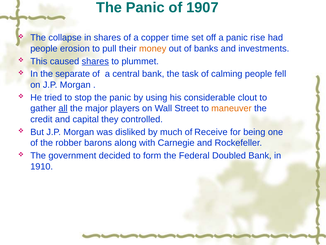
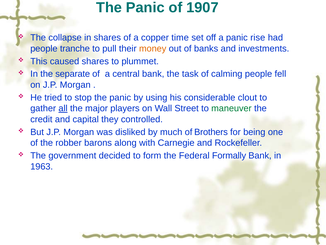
erosion: erosion -> tranche
shares at (95, 61) underline: present -> none
maneuver colour: orange -> green
Receive: Receive -> Brothers
Doubled: Doubled -> Formally
1910: 1910 -> 1963
